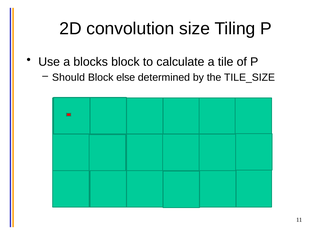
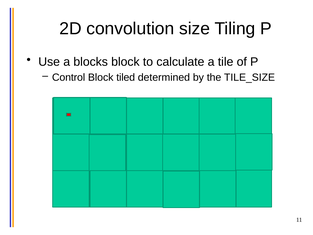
Should: Should -> Control
else: else -> tiled
